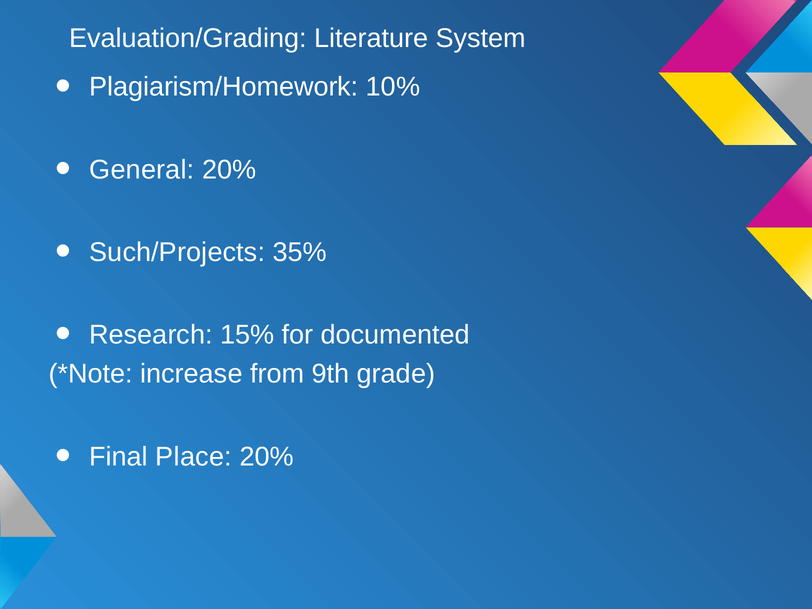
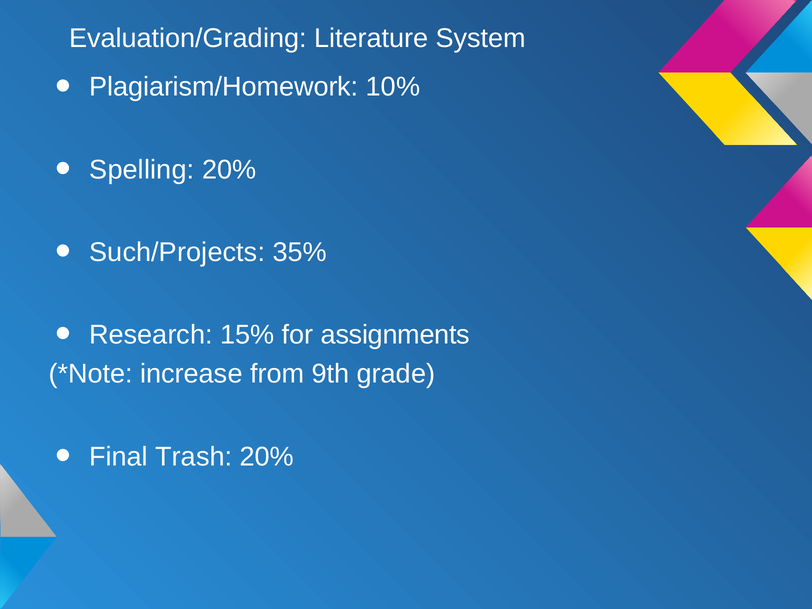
General: General -> Spelling
documented: documented -> assignments
Place: Place -> Trash
